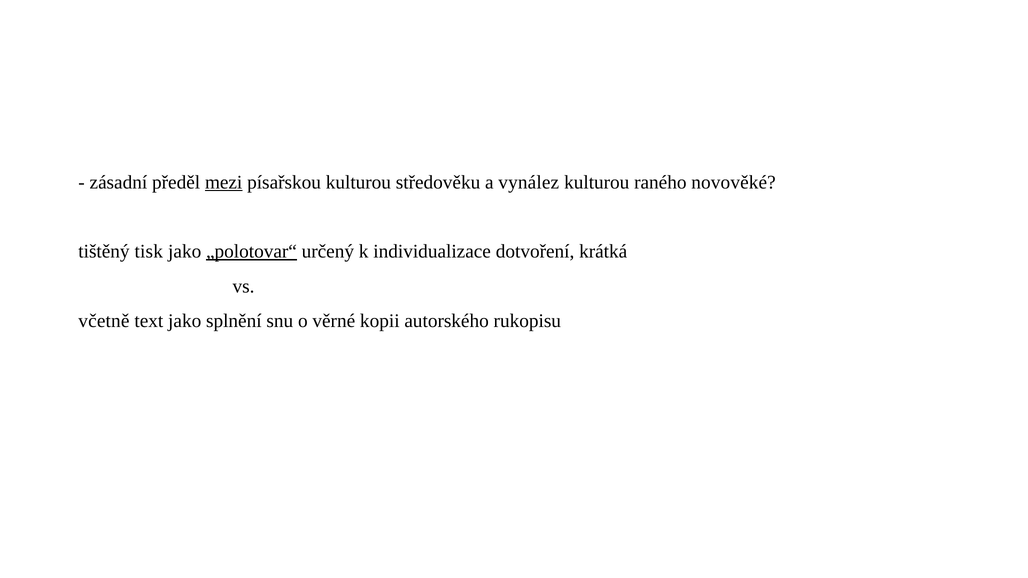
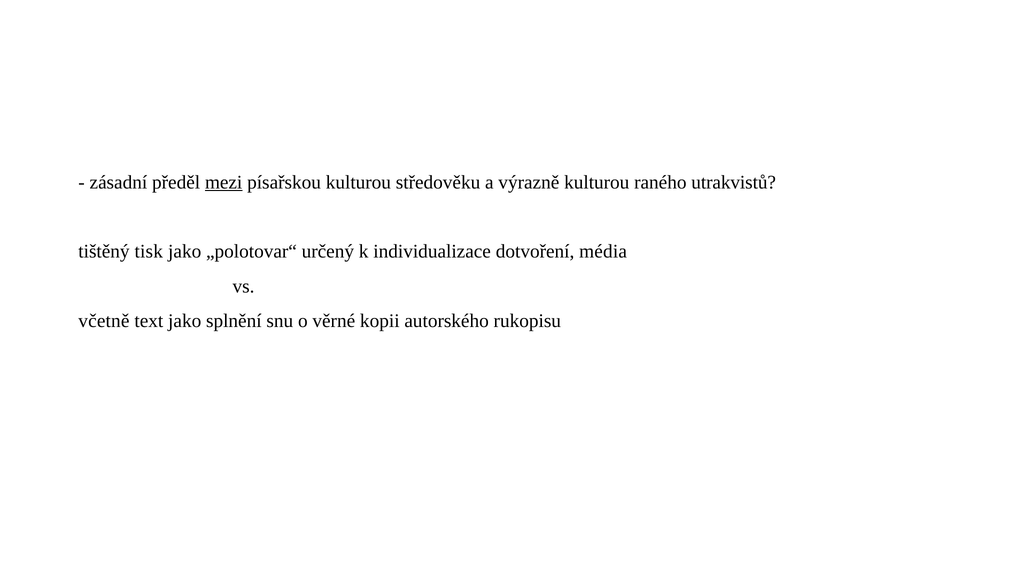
vynález: vynález -> výrazně
novověké: novověké -> utrakvistů
„polotovar“ underline: present -> none
krátká: krátká -> média
